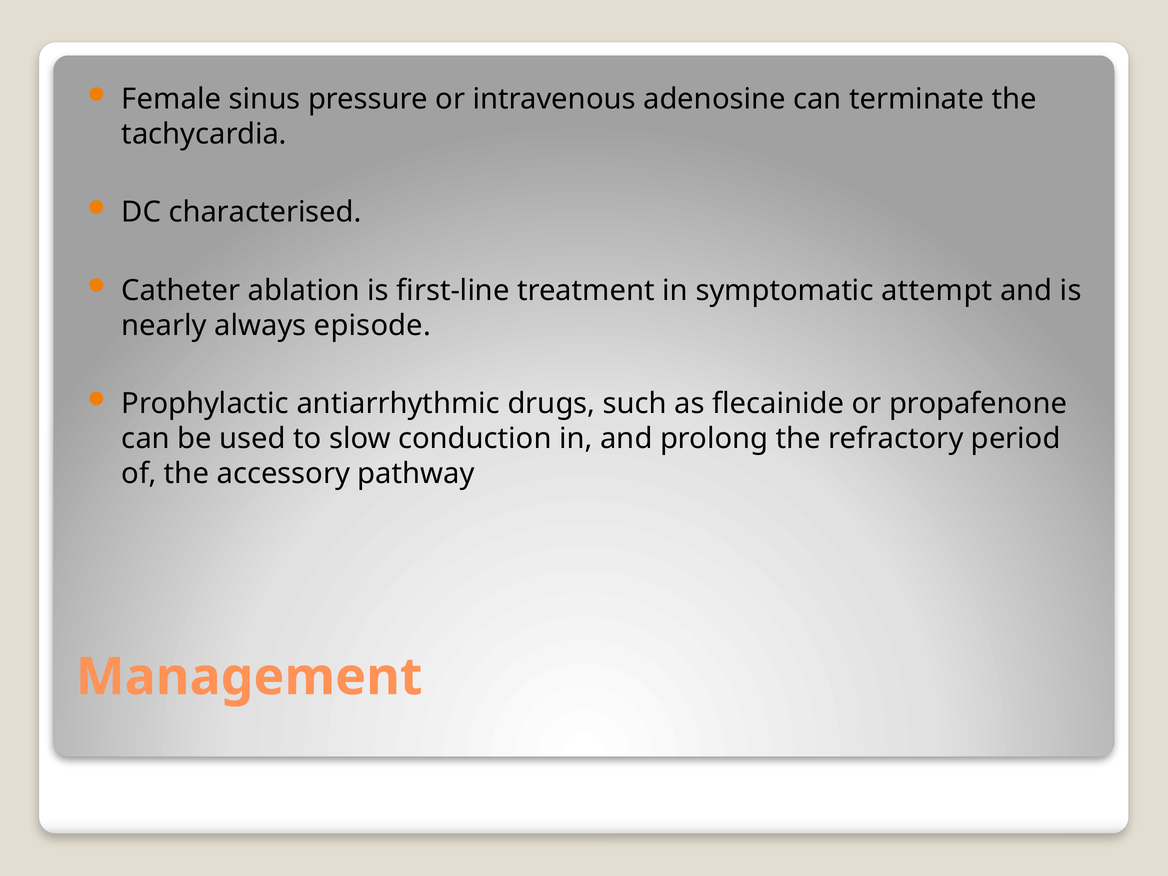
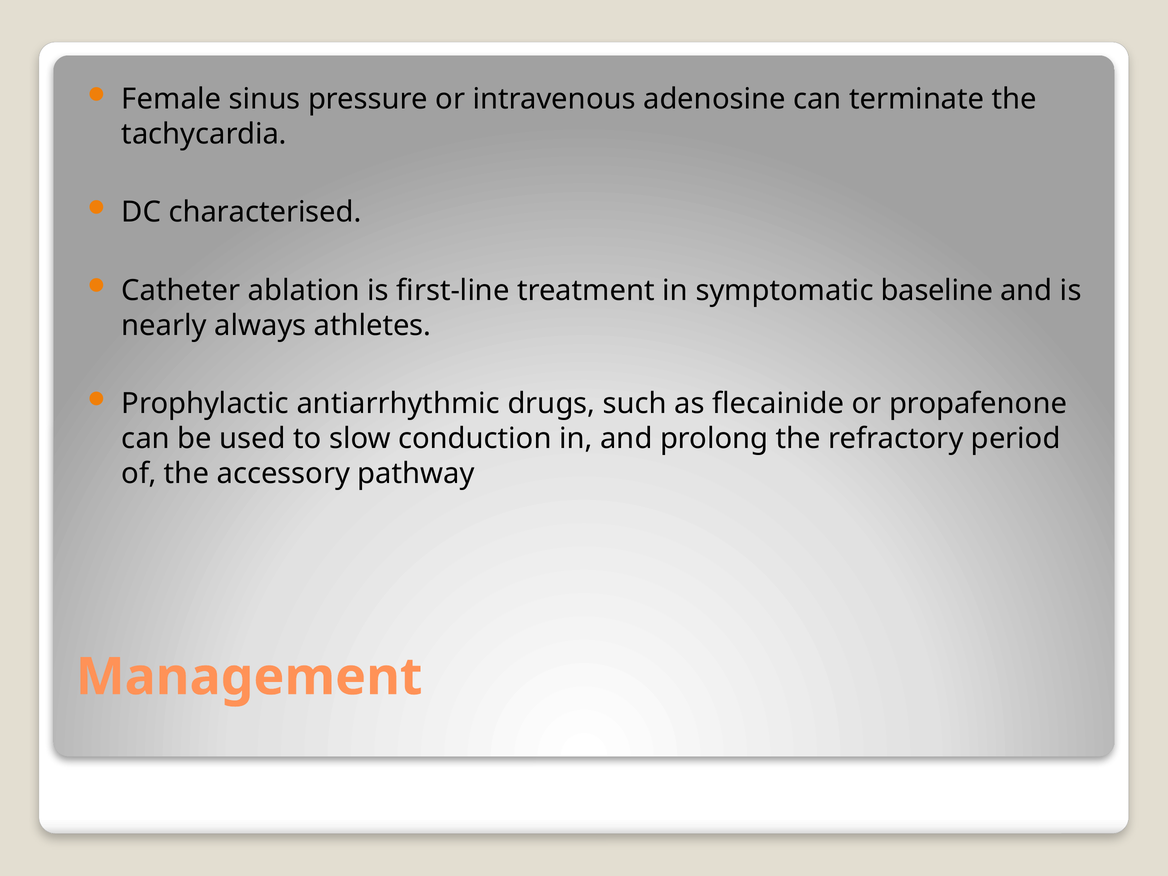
attempt: attempt -> baseline
episode: episode -> athletes
